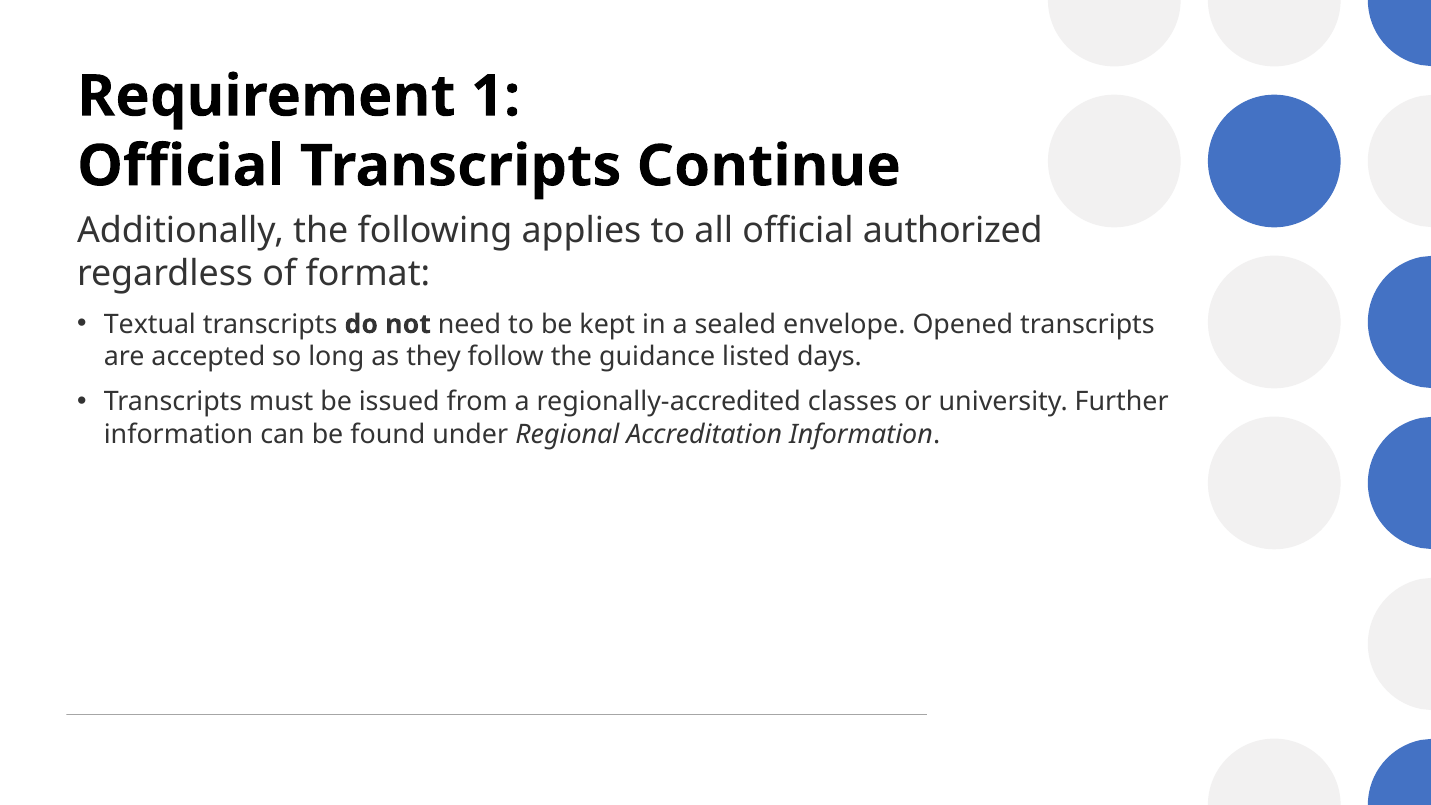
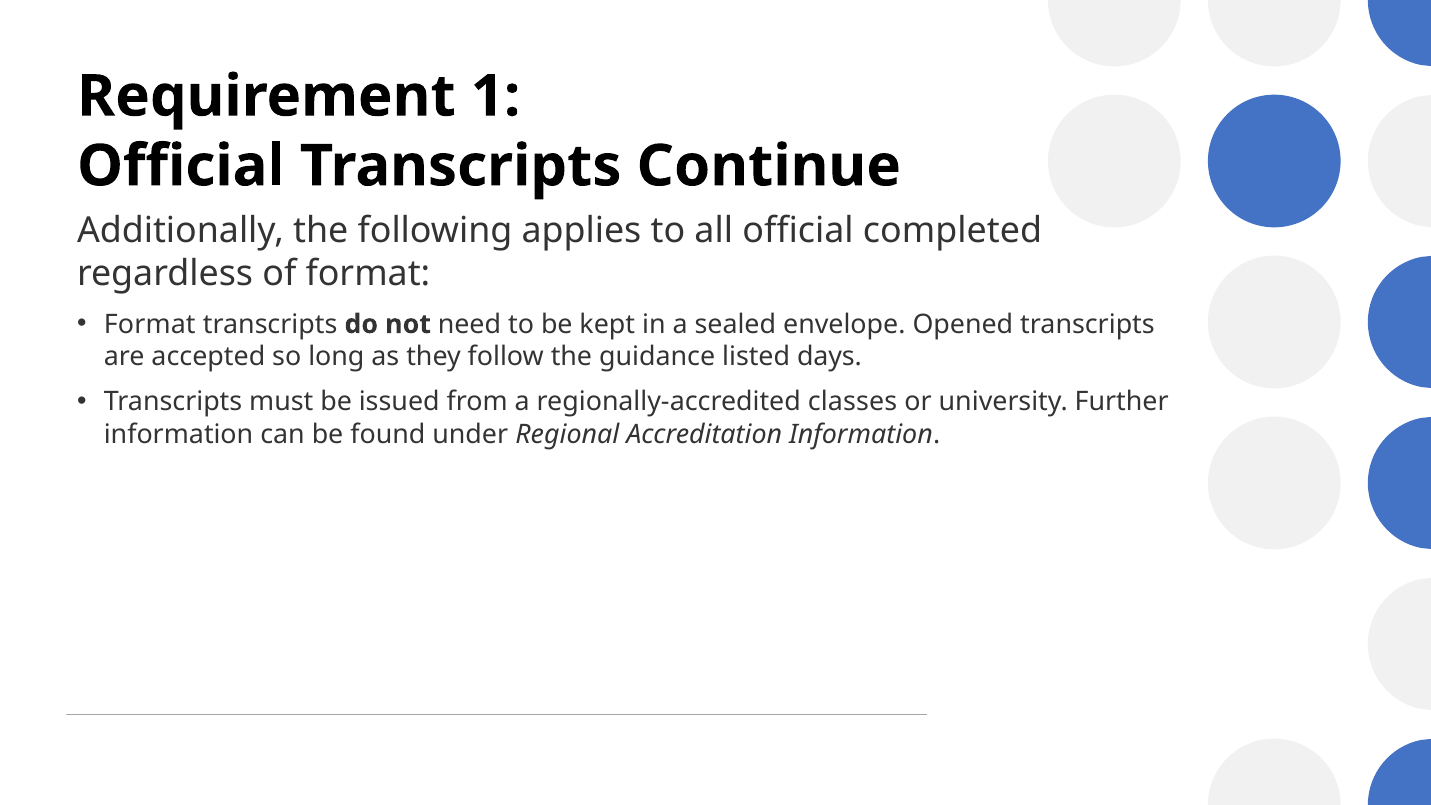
authorized: authorized -> completed
Textual at (150, 324): Textual -> Format
